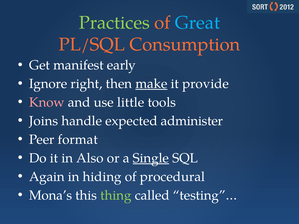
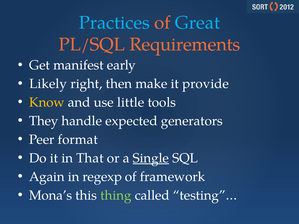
Practices colour: light green -> light blue
Consumption: Consumption -> Requirements
Ignore: Ignore -> Likely
make underline: present -> none
Know colour: pink -> yellow
Joins: Joins -> They
administer: administer -> generators
Also: Also -> That
hiding: hiding -> regexp
procedural: procedural -> framework
